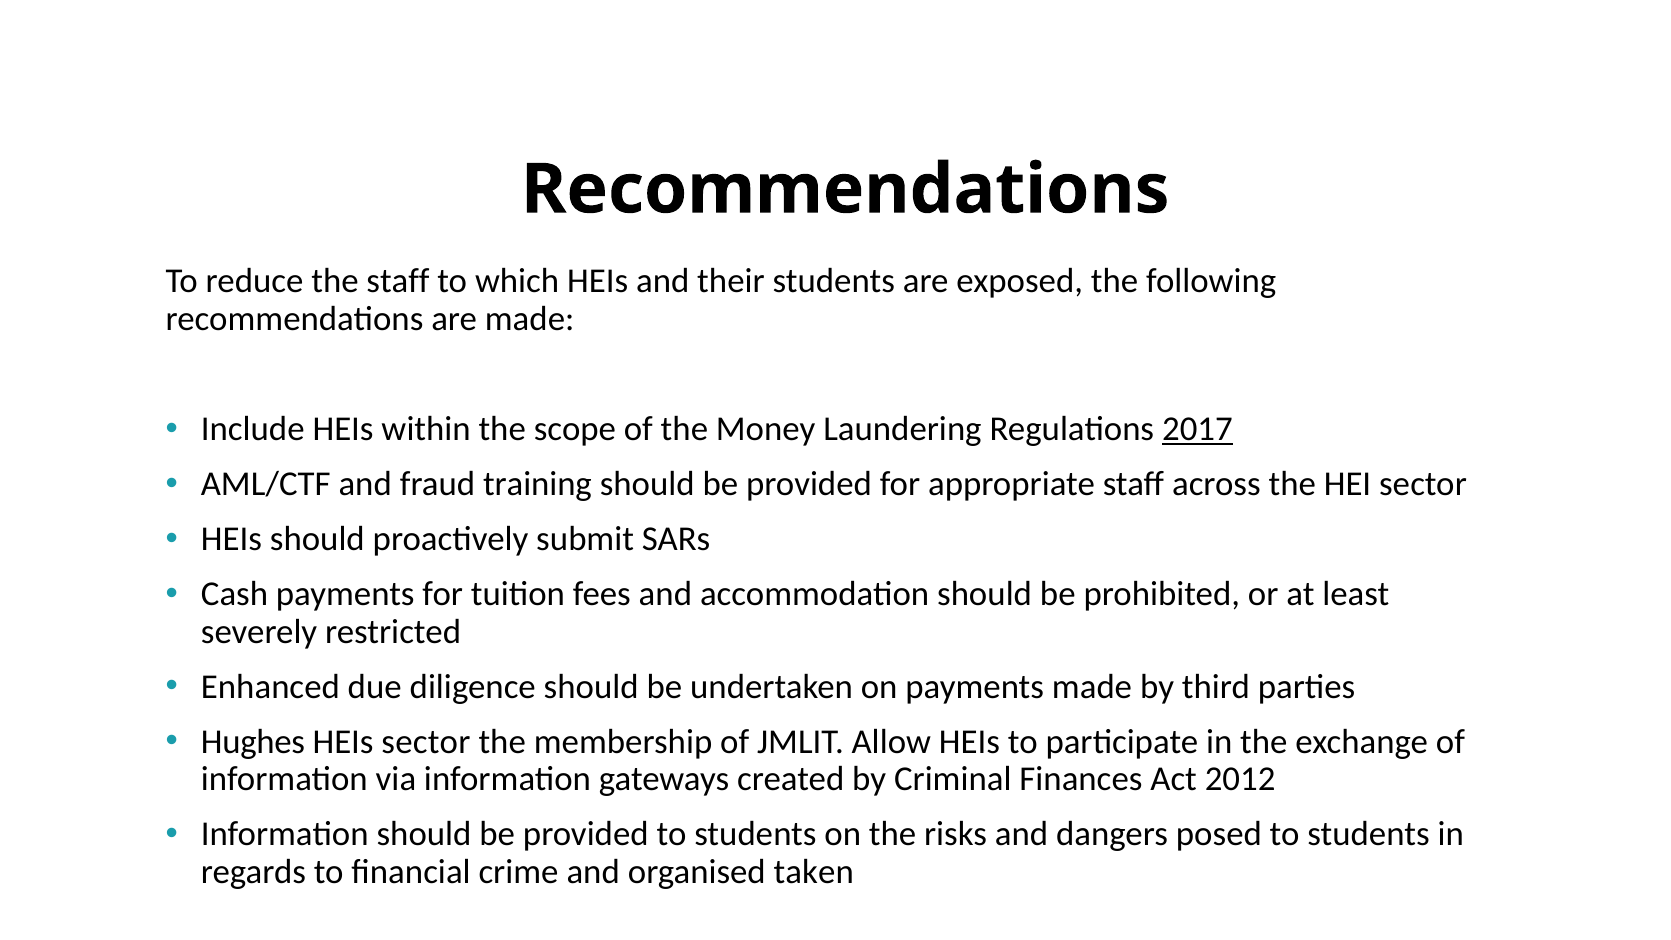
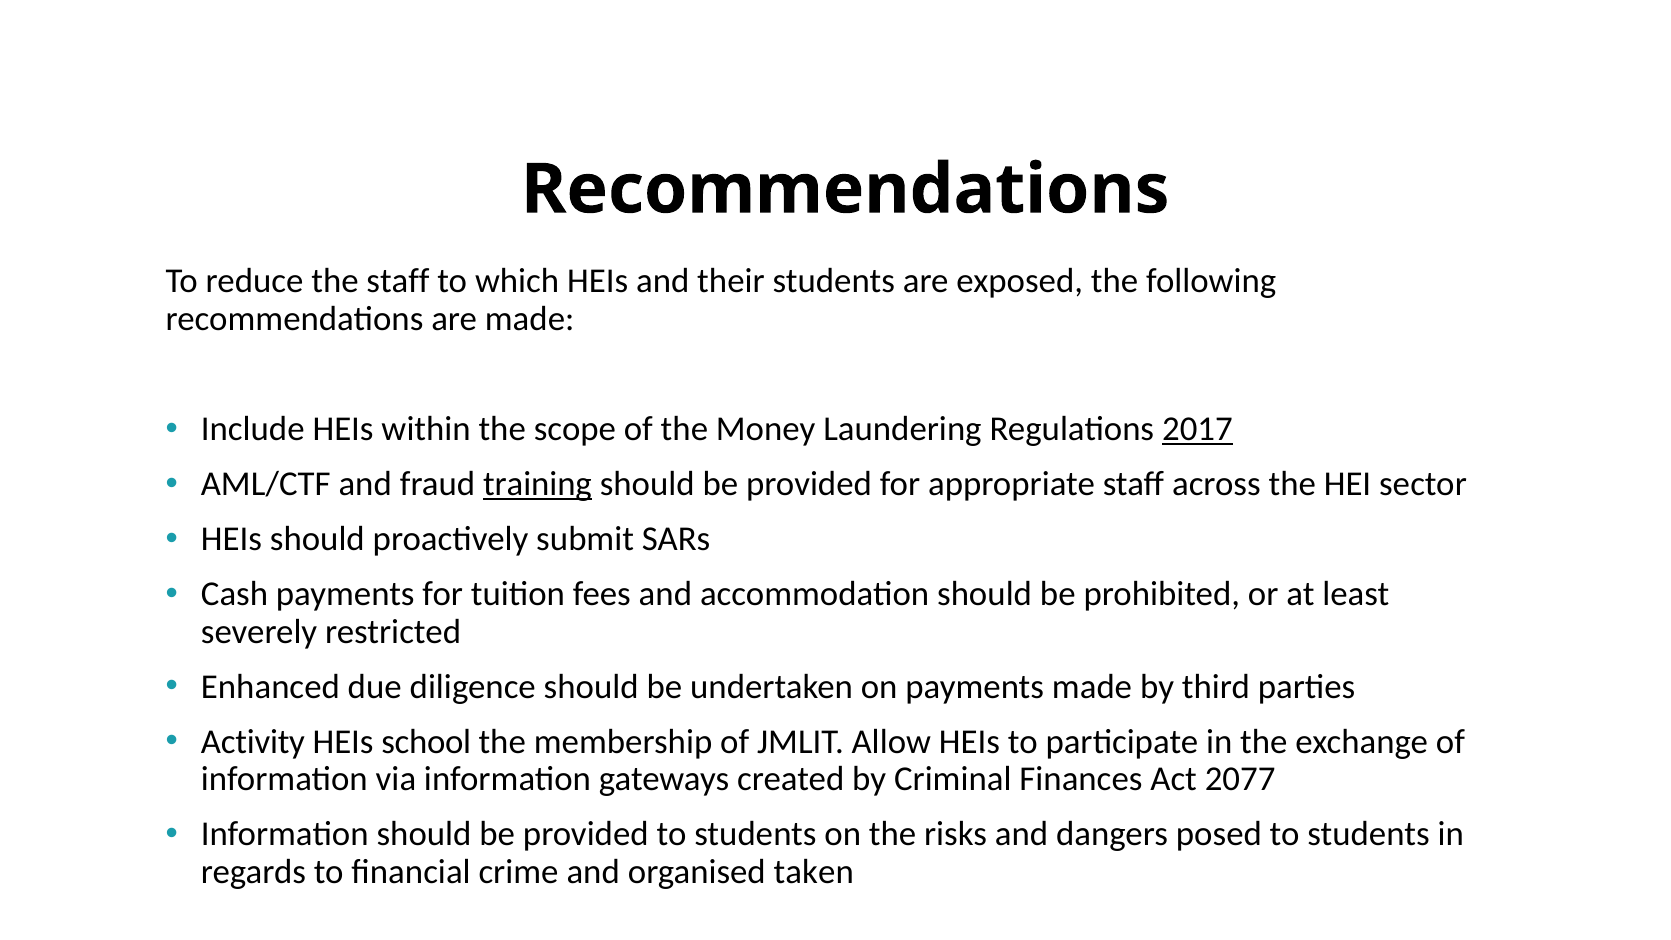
training underline: none -> present
Hughes: Hughes -> Activity
HEIs sector: sector -> school
2012: 2012 -> 2077
